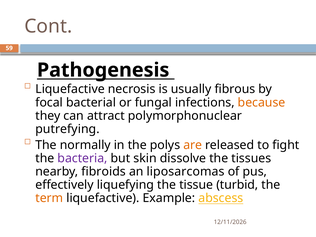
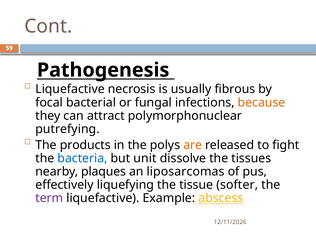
normally: normally -> products
bacteria colour: purple -> blue
skin: skin -> unit
fibroids: fibroids -> plaques
turbid: turbid -> softer
term colour: orange -> purple
